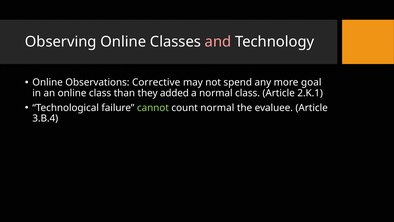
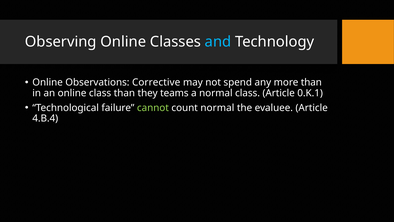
and colour: pink -> light blue
more goal: goal -> than
added: added -> teams
2.K.1: 2.K.1 -> 0.K.1
3.B.4: 3.B.4 -> 4.B.4
